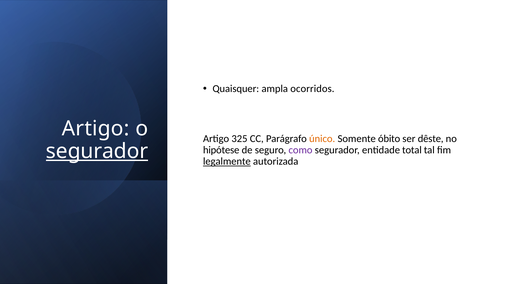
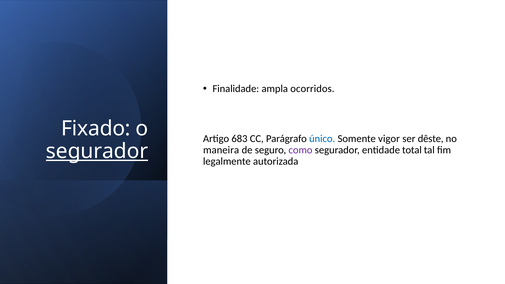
Quaisquer: Quaisquer -> Finalidade
Artigo at (96, 129): Artigo -> Fixado
325: 325 -> 683
único colour: orange -> blue
óbito: óbito -> vigor
hipótese: hipótese -> maneira
legalmente underline: present -> none
